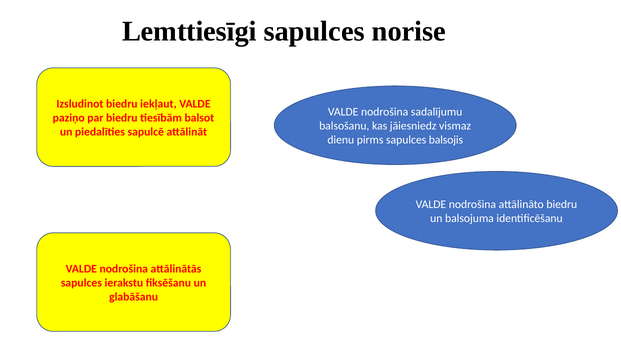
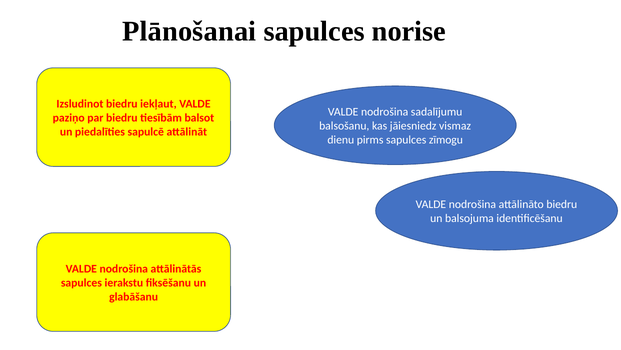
Lemttiesīgi: Lemttiesīgi -> Plānošanai
balsojis: balsojis -> zīmogu
